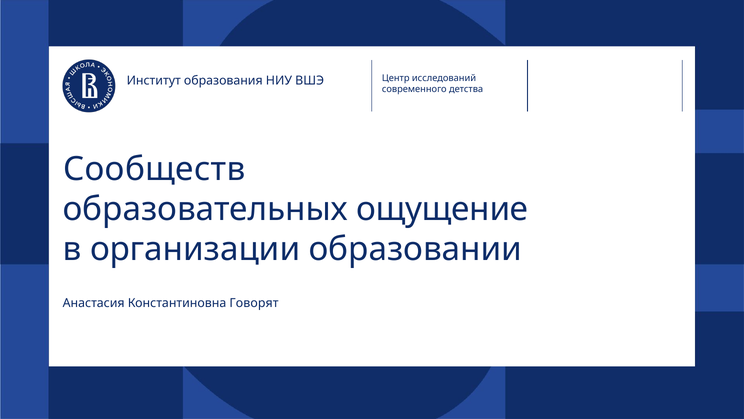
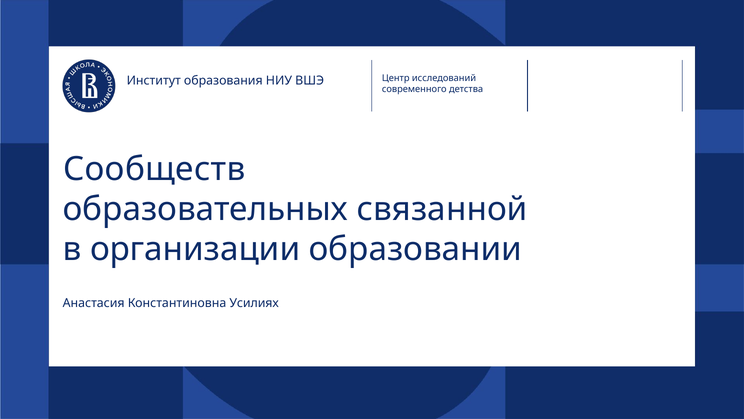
ощущение: ощущение -> связанной
Говорят: Говорят -> Усилиях
